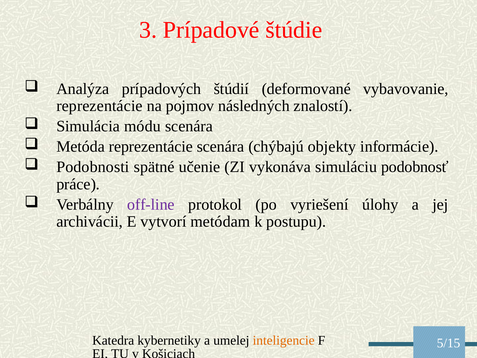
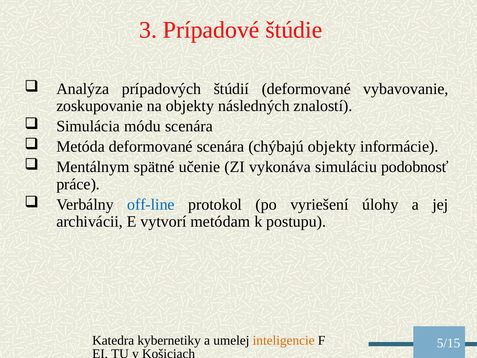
reprezentácie at (99, 106): reprezentácie -> zoskupovanie
na pojmov: pojmov -> objekty
Metóda reprezentácie: reprezentácie -> deformované
Podobnosti: Podobnosti -> Mentálnym
off-line colour: purple -> blue
